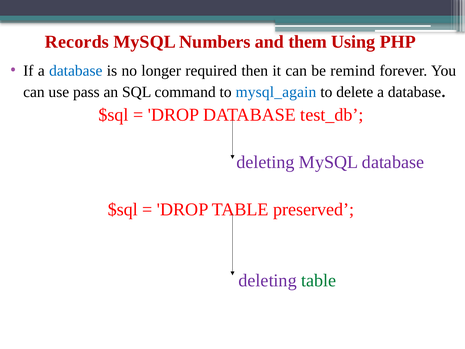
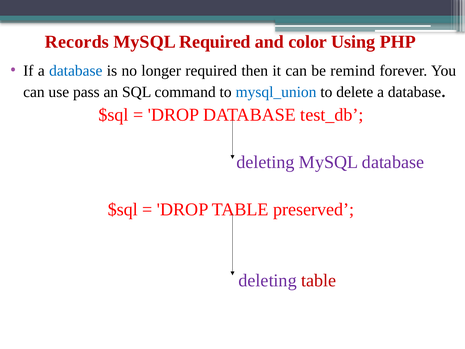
MySQL Numbers: Numbers -> Required
them: them -> color
mysql_again: mysql_again -> mysql_union
table at (319, 280) colour: green -> red
